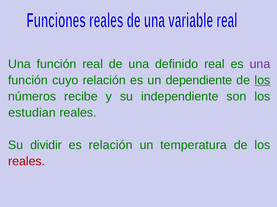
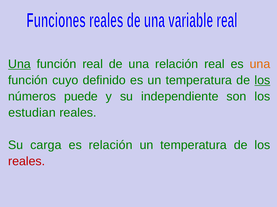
Una at (19, 64) underline: none -> present
una definido: definido -> relación
una at (260, 64) colour: purple -> orange
cuyo relación: relación -> definido
es un dependiente: dependiente -> temperatura
recibe: recibe -> puede
dividir: dividir -> carga
